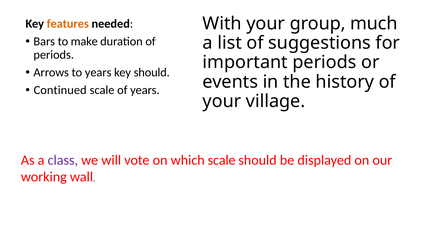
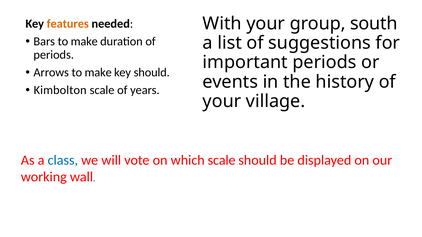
much: much -> south
Arrows to years: years -> make
Continued: Continued -> Kimbolton
class colour: purple -> blue
